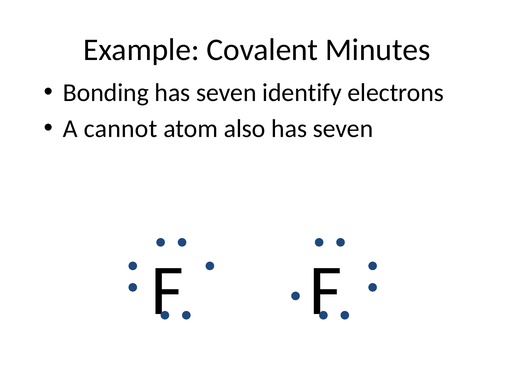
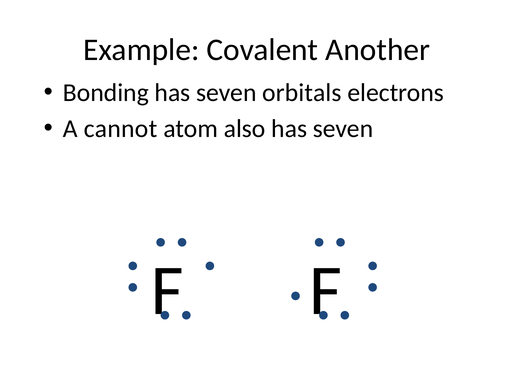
Minutes: Minutes -> Another
identify: identify -> orbitals
